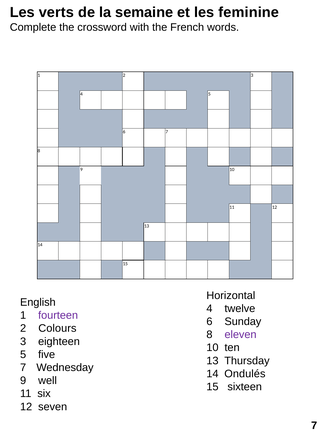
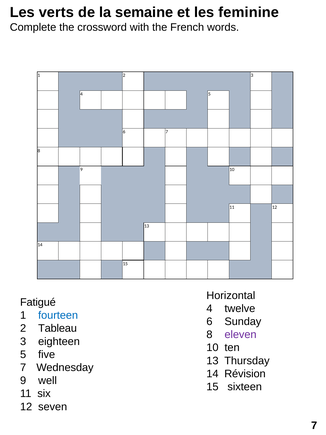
English: English -> Fatigué
fourteen colour: purple -> blue
Colours: Colours -> Tableau
Ondulés: Ondulés -> Révision
